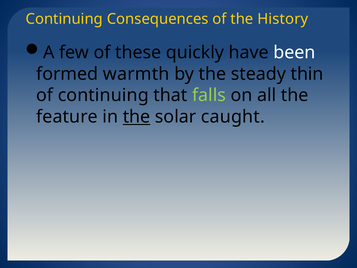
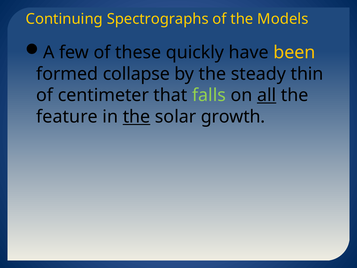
Consequences: Consequences -> Spectrographs
History: History -> Models
been colour: white -> yellow
warmth: warmth -> collapse
of continuing: continuing -> centimeter
all underline: none -> present
caught: caught -> growth
